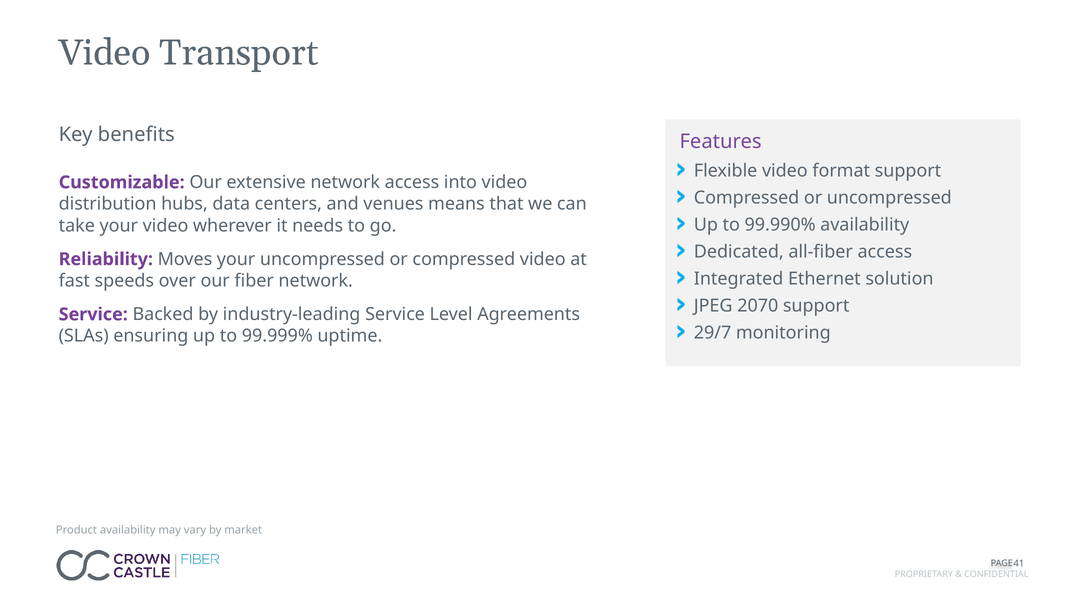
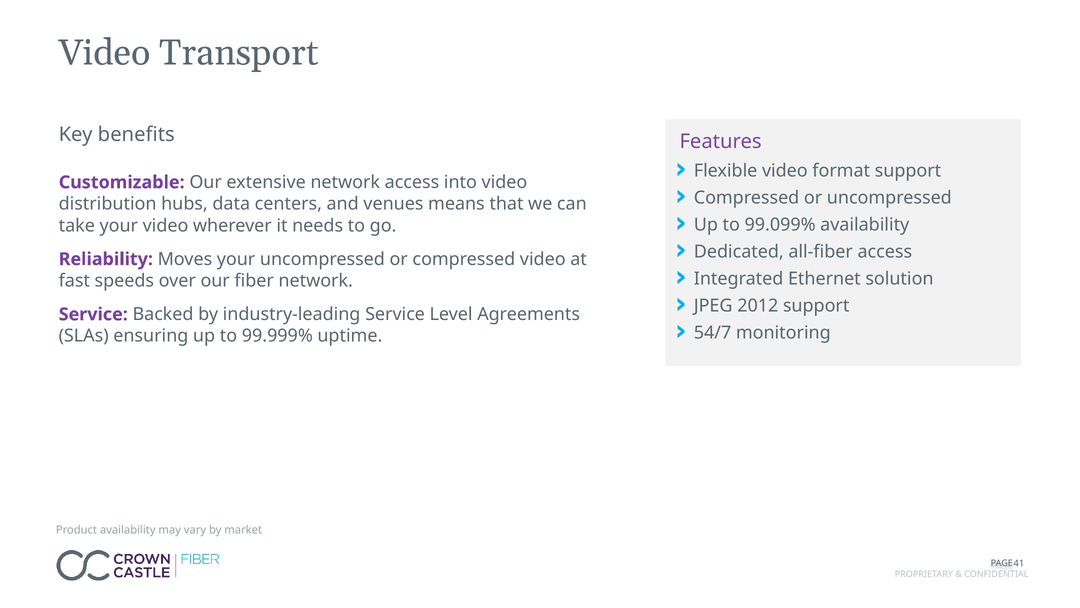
99.990%: 99.990% -> 99.099%
2070: 2070 -> 2012
29/7: 29/7 -> 54/7
